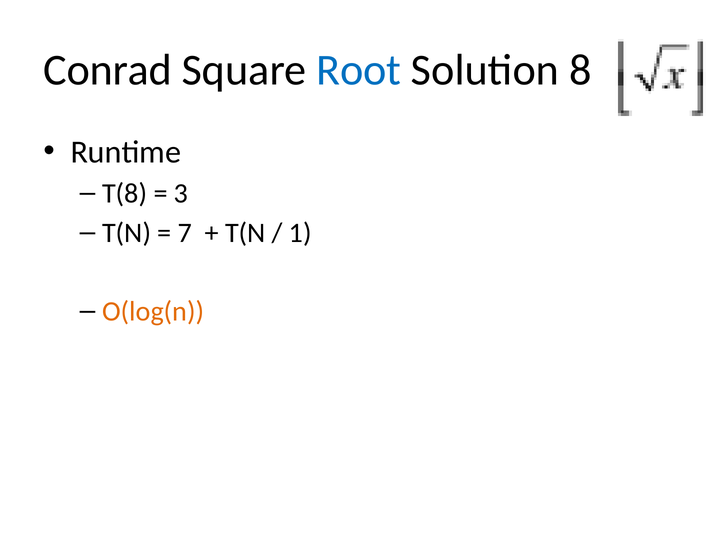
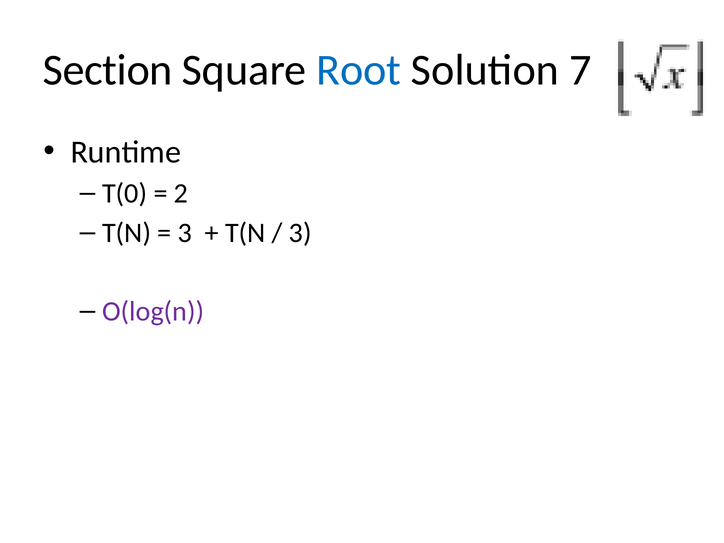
Conrad: Conrad -> Section
8: 8 -> 7
T(8: T(8 -> T(0
3: 3 -> 2
7 at (185, 233): 7 -> 3
1 at (300, 233): 1 -> 3
O(log(n colour: orange -> purple
